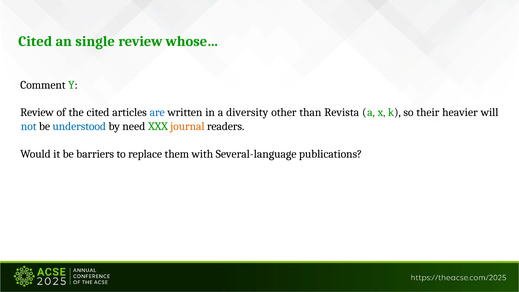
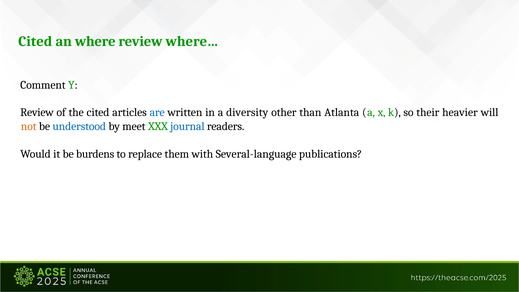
single: single -> where
whose…: whose… -> where…
Revista: Revista -> Atlanta
not colour: blue -> orange
need: need -> meet
journal colour: orange -> blue
barriers: barriers -> burdens
